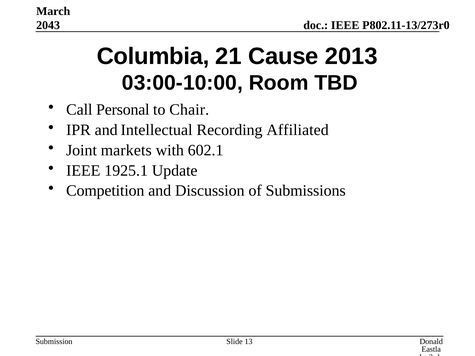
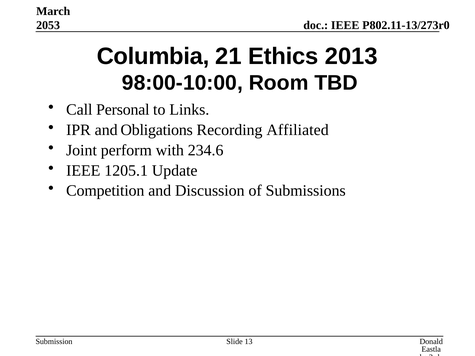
2043: 2043 -> 2053
Cause: Cause -> Ethics
03:00-10:00: 03:00-10:00 -> 98:00-10:00
Chair: Chair -> Links
Intellectual: Intellectual -> Obligations
markets: markets -> perform
602.1: 602.1 -> 234.6
1925.1: 1925.1 -> 1205.1
